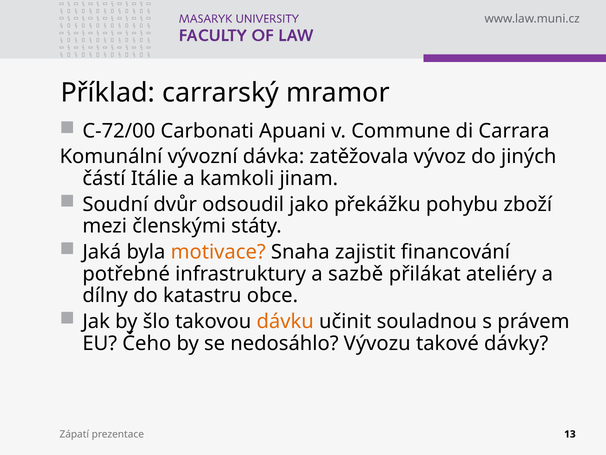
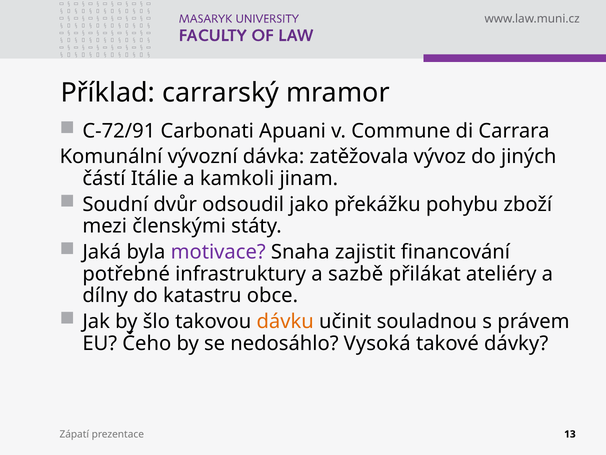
C-72/00: C-72/00 -> C-72/91
motivace colour: orange -> purple
Vývozu: Vývozu -> Vysoká
